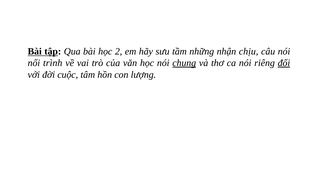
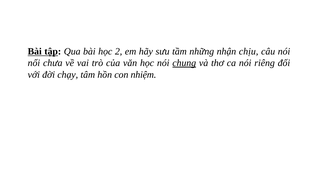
trình: trình -> chưa
đối underline: present -> none
cuộc: cuộc -> chạy
lượng: lượng -> nhiệm
